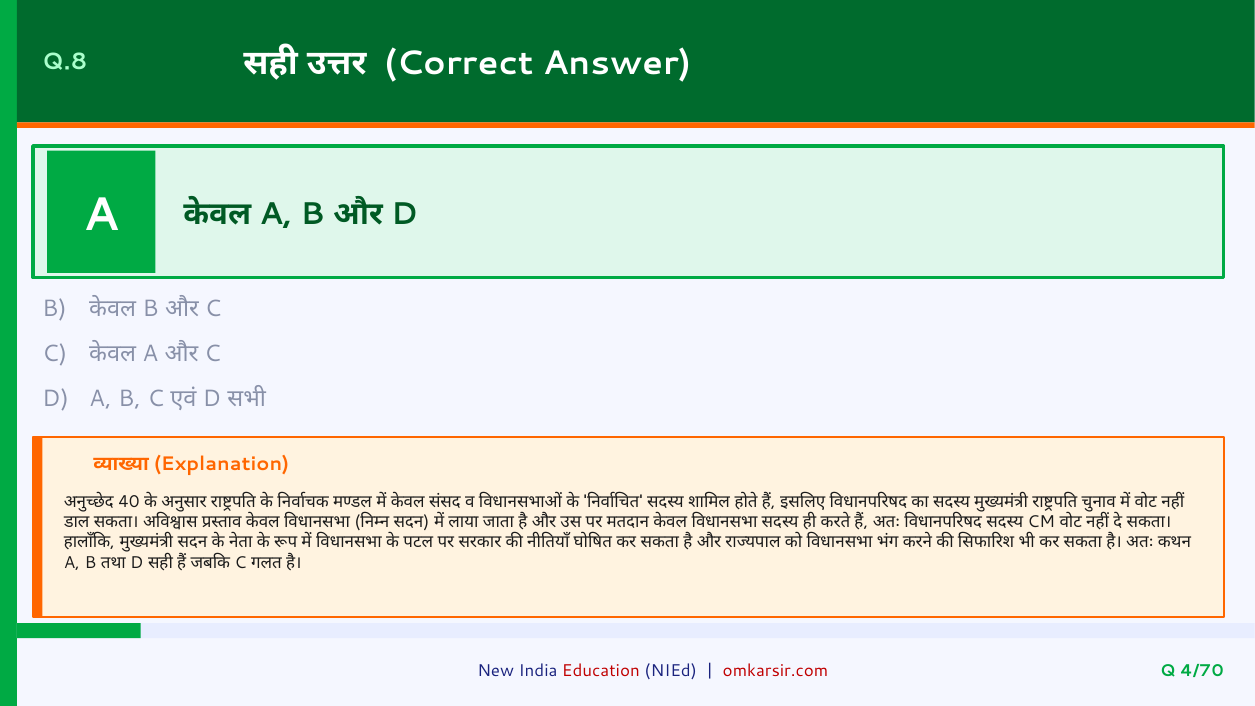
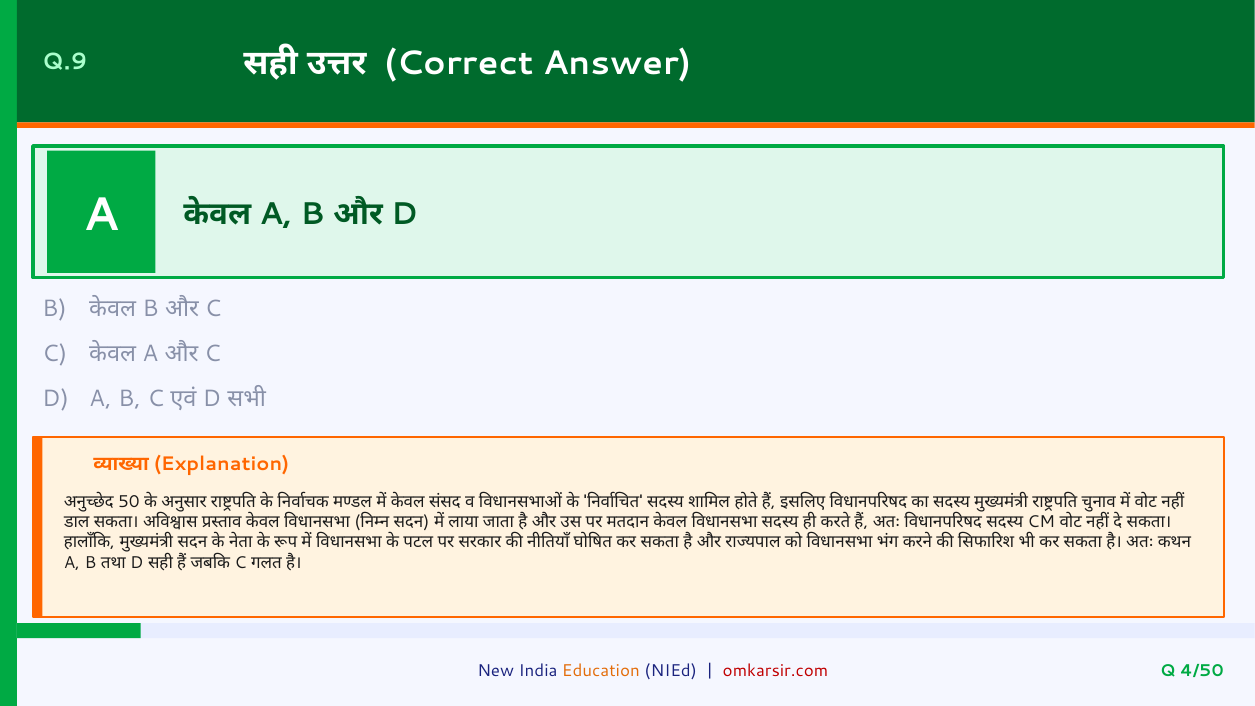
Q.8: Q.8 -> Q.9
40: 40 -> 50
Education colour: red -> orange
4/70: 4/70 -> 4/50
